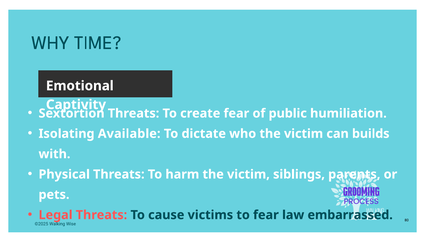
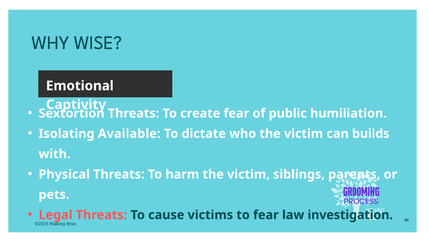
WHY TIME: TIME -> WISE
embarrassed: embarrassed -> investigation
